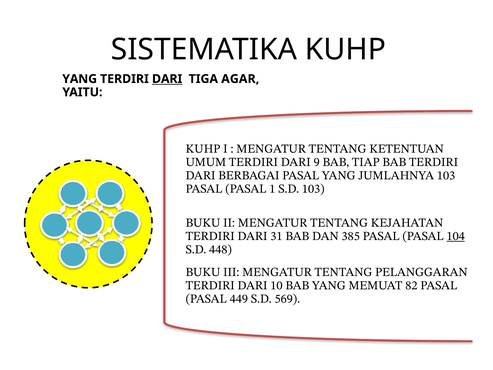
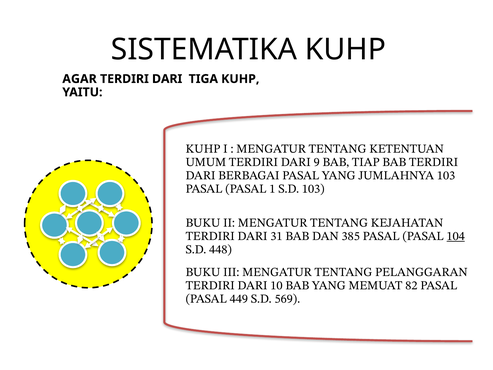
YANG at (80, 79): YANG -> AGAR
DARI at (167, 79) underline: present -> none
TIGA AGAR: AGAR -> KUHP
